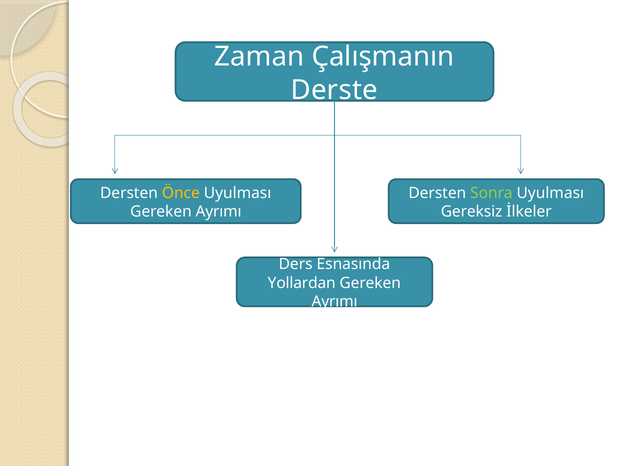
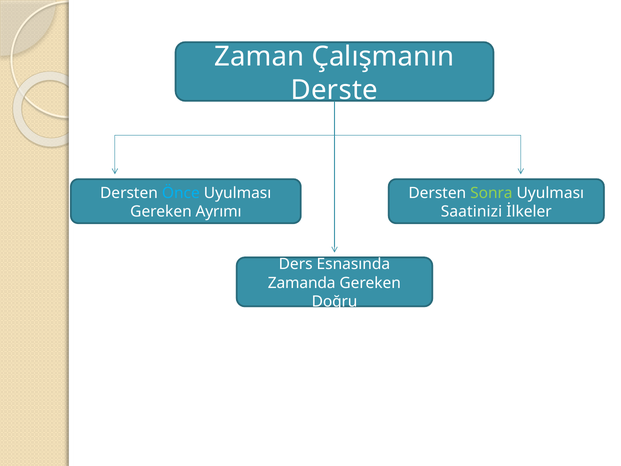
Önce colour: yellow -> light blue
Gereksiz: Gereksiz -> Saatinizi
Yollardan: Yollardan -> Zamanda
Ayrımı at (335, 301): Ayrımı -> Doğru
